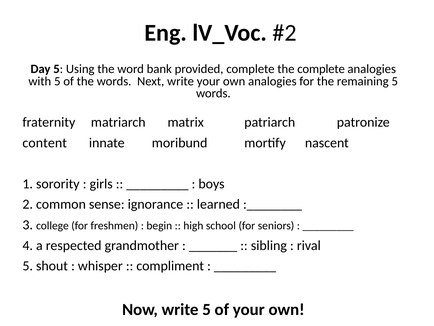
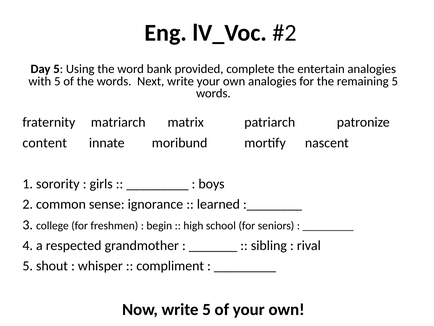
the complete: complete -> entertain
